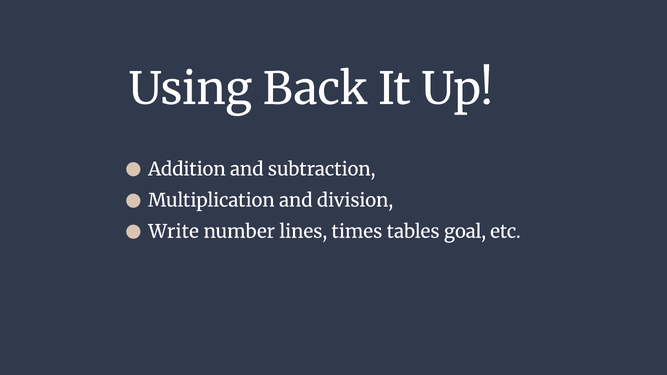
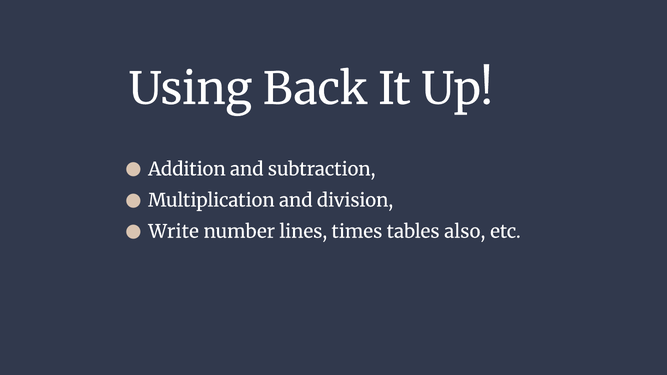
goal: goal -> also
